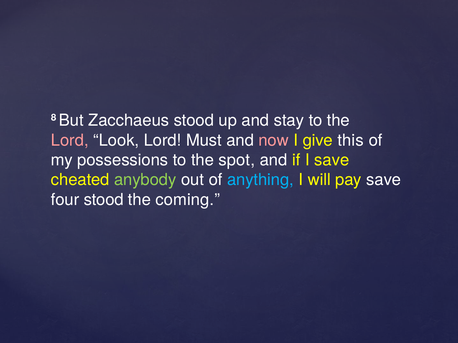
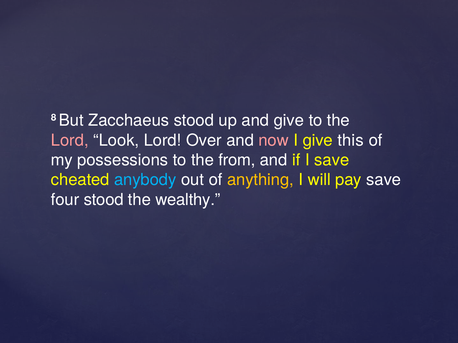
and stay: stay -> give
Must: Must -> Over
spot: spot -> from
anybody colour: light green -> light blue
anything colour: light blue -> yellow
coming: coming -> wealthy
